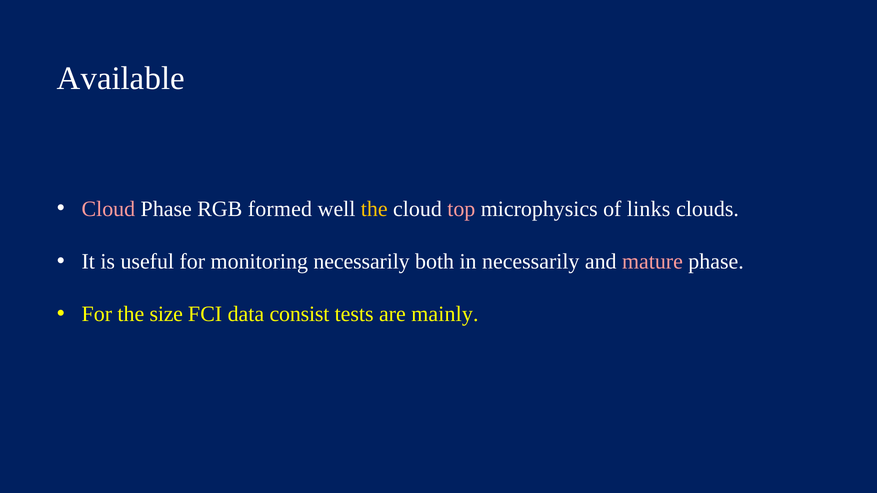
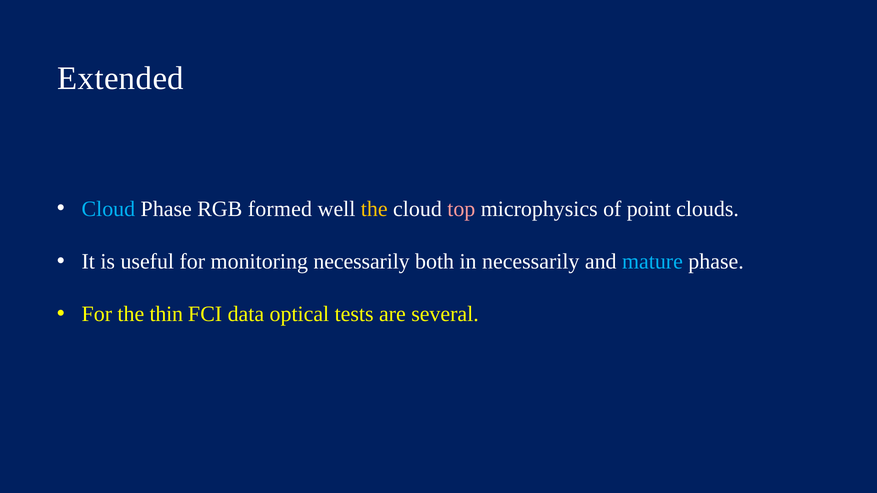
Available: Available -> Extended
Cloud at (108, 209) colour: pink -> light blue
links: links -> point
mature colour: pink -> light blue
size: size -> thin
consist: consist -> optical
mainly: mainly -> several
